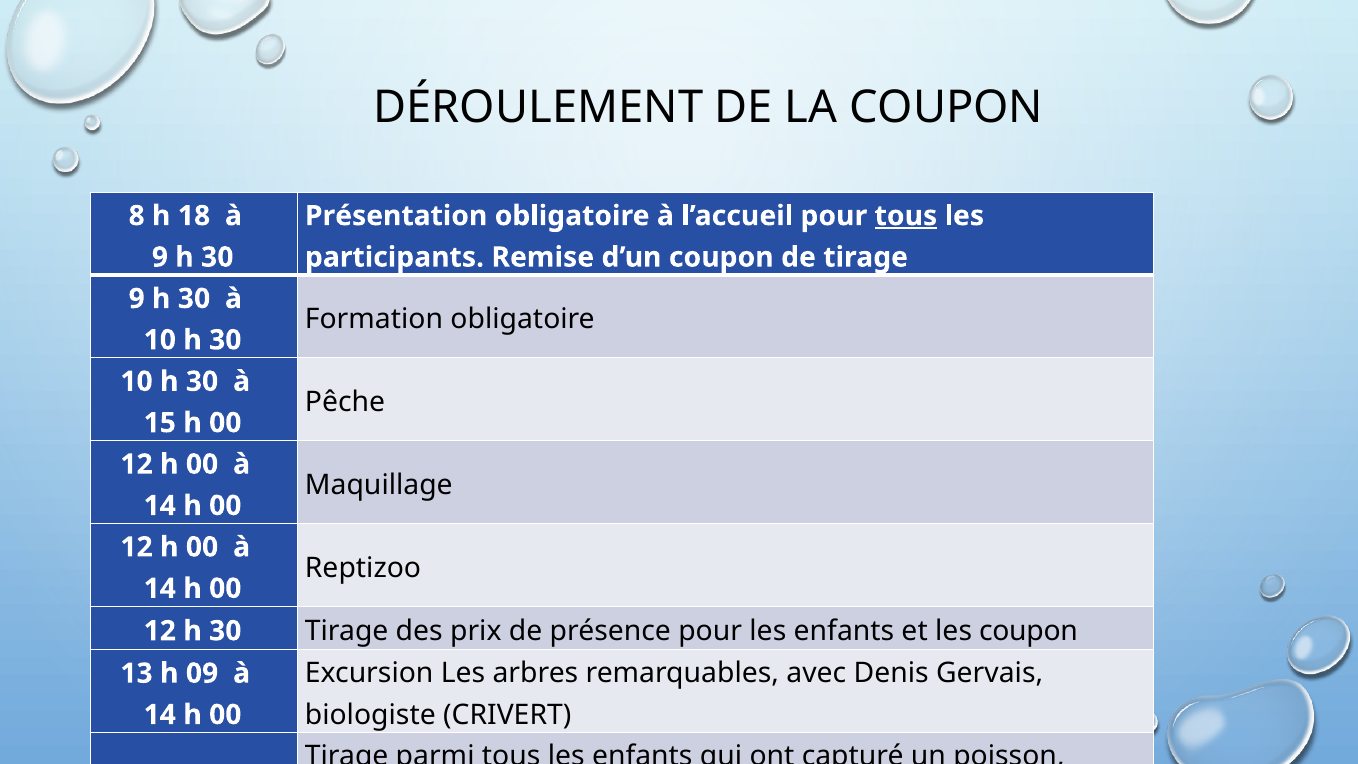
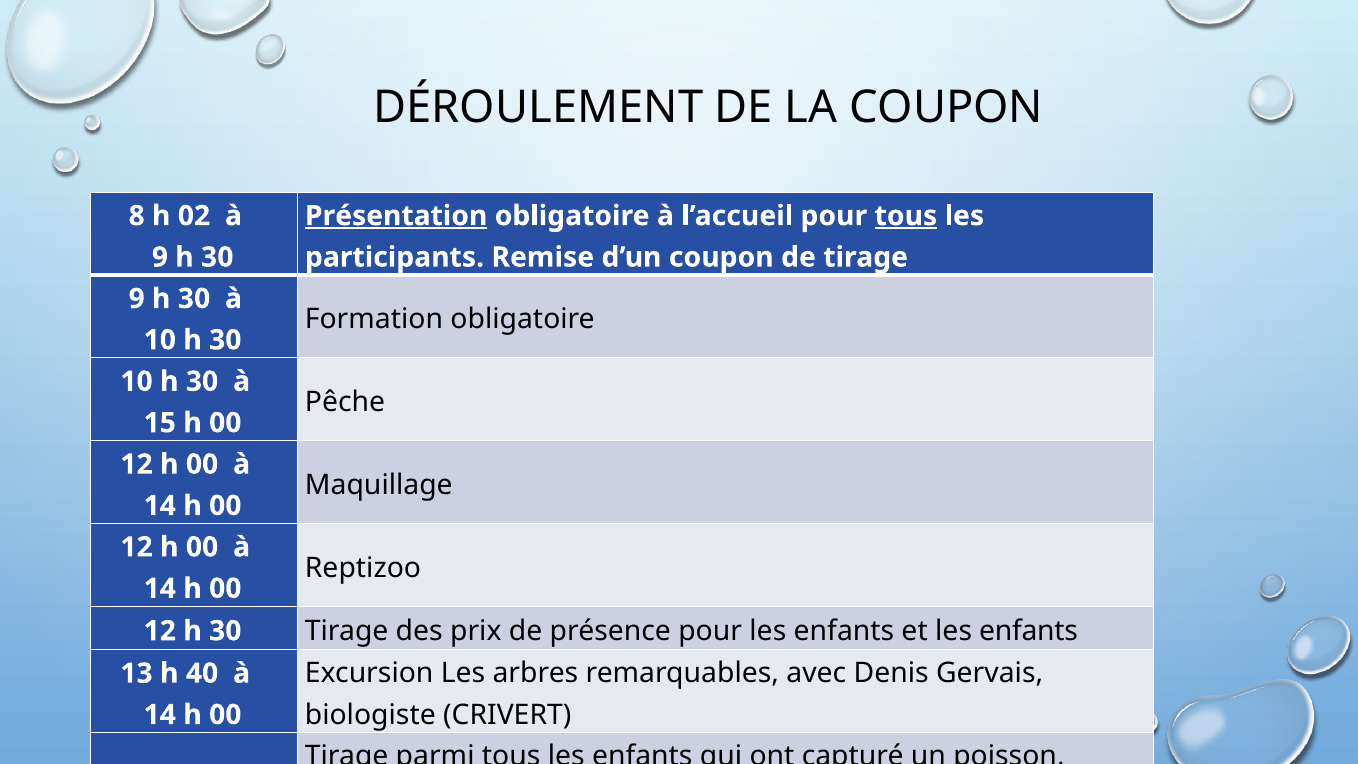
18: 18 -> 02
Présentation underline: none -> present
et les coupon: coupon -> enfants
09: 09 -> 40
